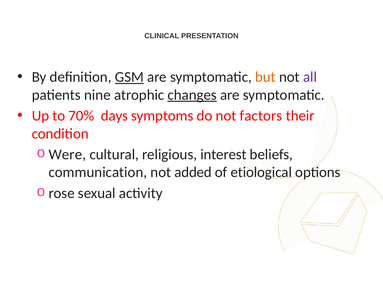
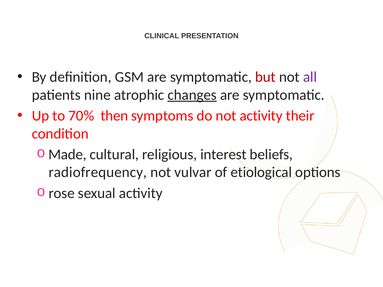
GSM underline: present -> none
but colour: orange -> red
days: days -> then
not factors: factors -> activity
Were: Were -> Made
communication: communication -> radiofrequency
added: added -> vulvar
